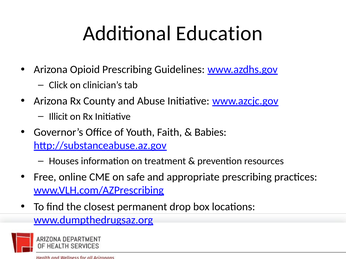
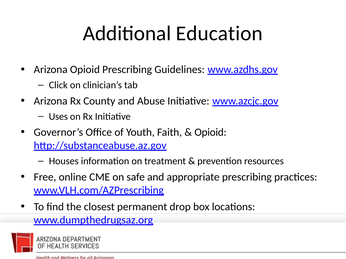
Illicit: Illicit -> Uses
Babies at (211, 133): Babies -> Opioid
